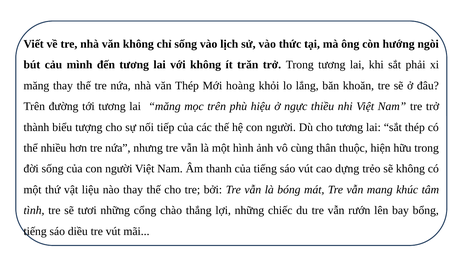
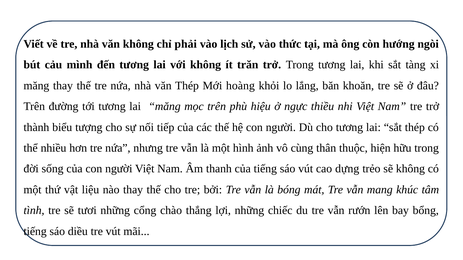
chỉ sống: sống -> phải
phải: phải -> tàng
